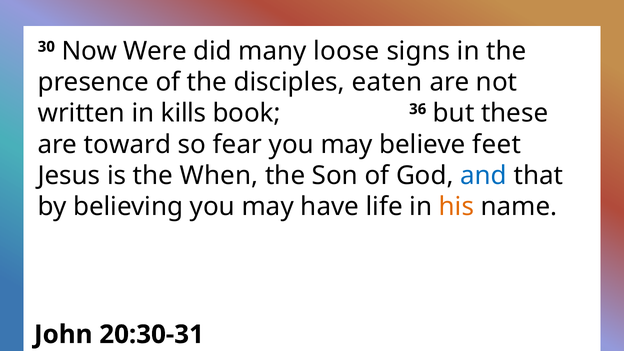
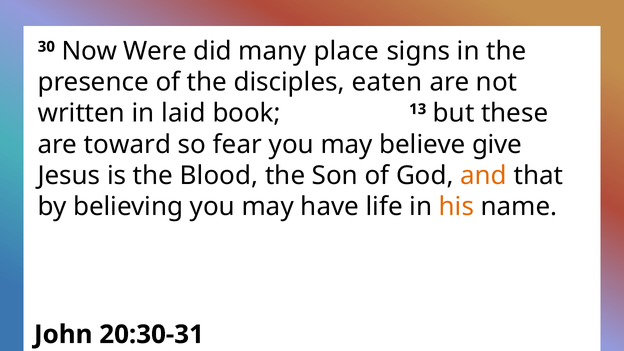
loose: loose -> place
kills: kills -> laid
36: 36 -> 13
feet: feet -> give
When: When -> Blood
and colour: blue -> orange
